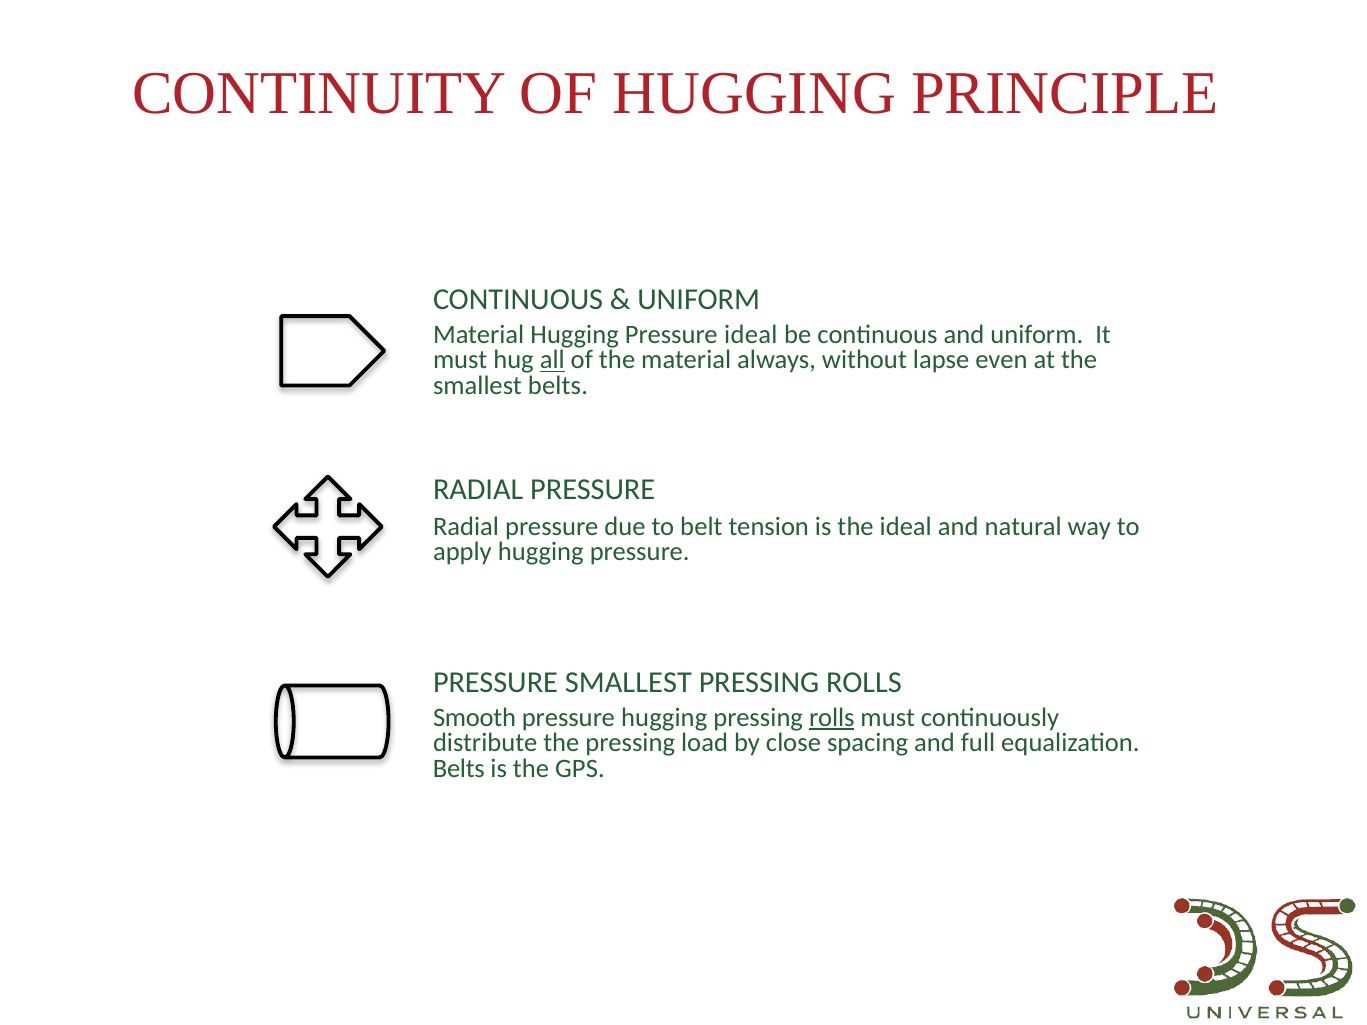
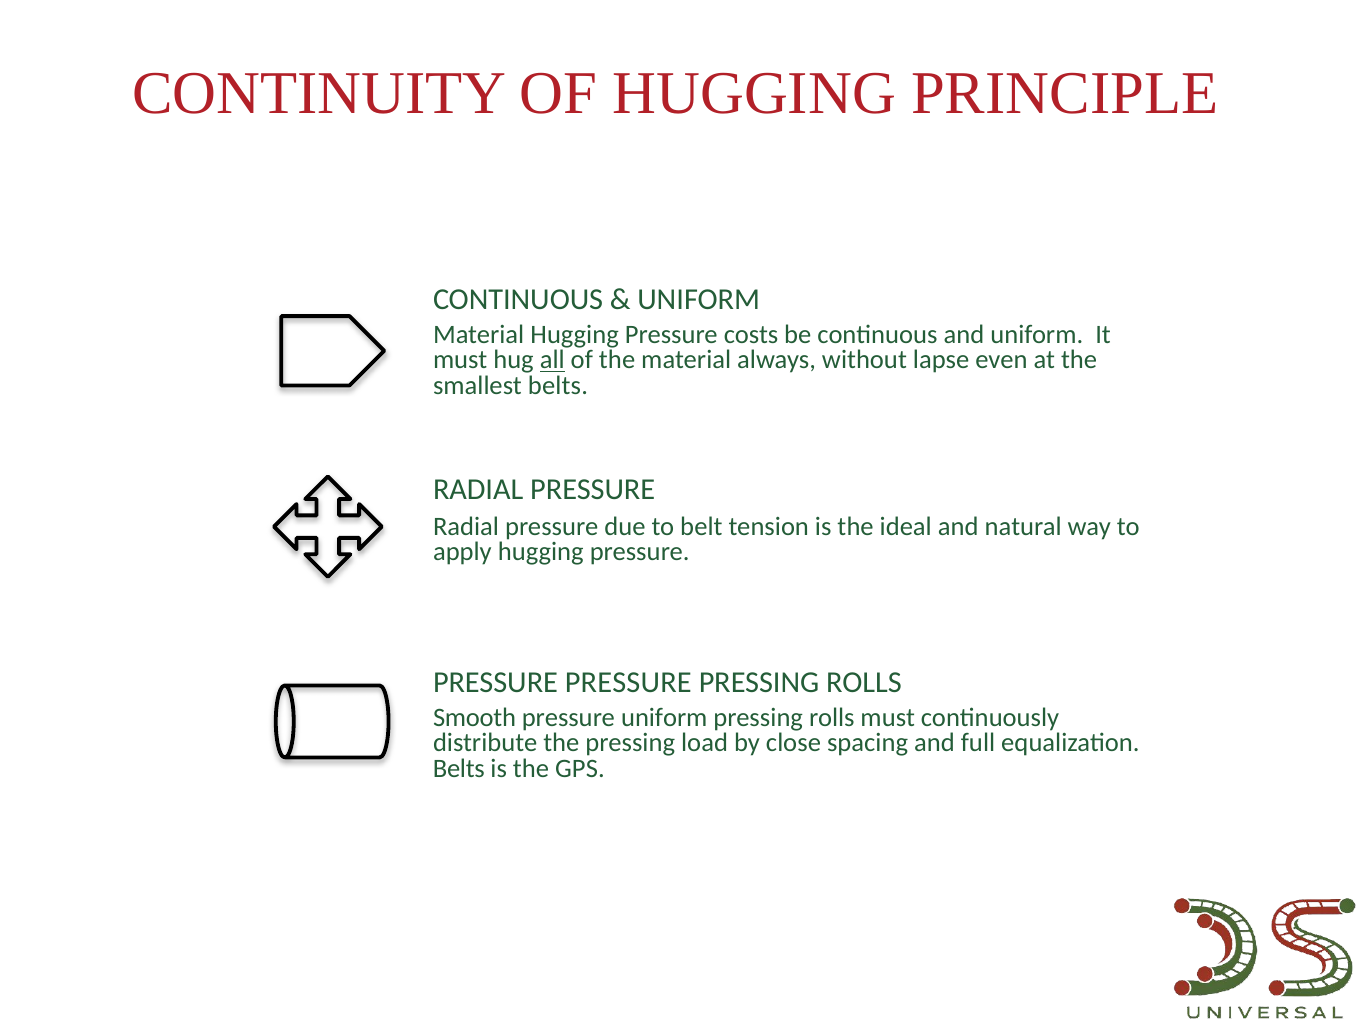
Pressure ideal: ideal -> costs
SMALLEST at (628, 683): SMALLEST -> PRESSURE
pressure hugging: hugging -> uniform
rolls at (832, 718) underline: present -> none
